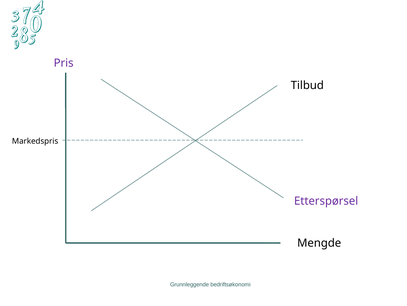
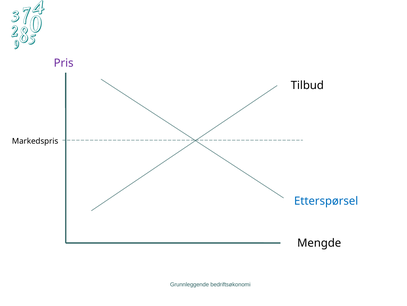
Etterspørsel colour: purple -> blue
